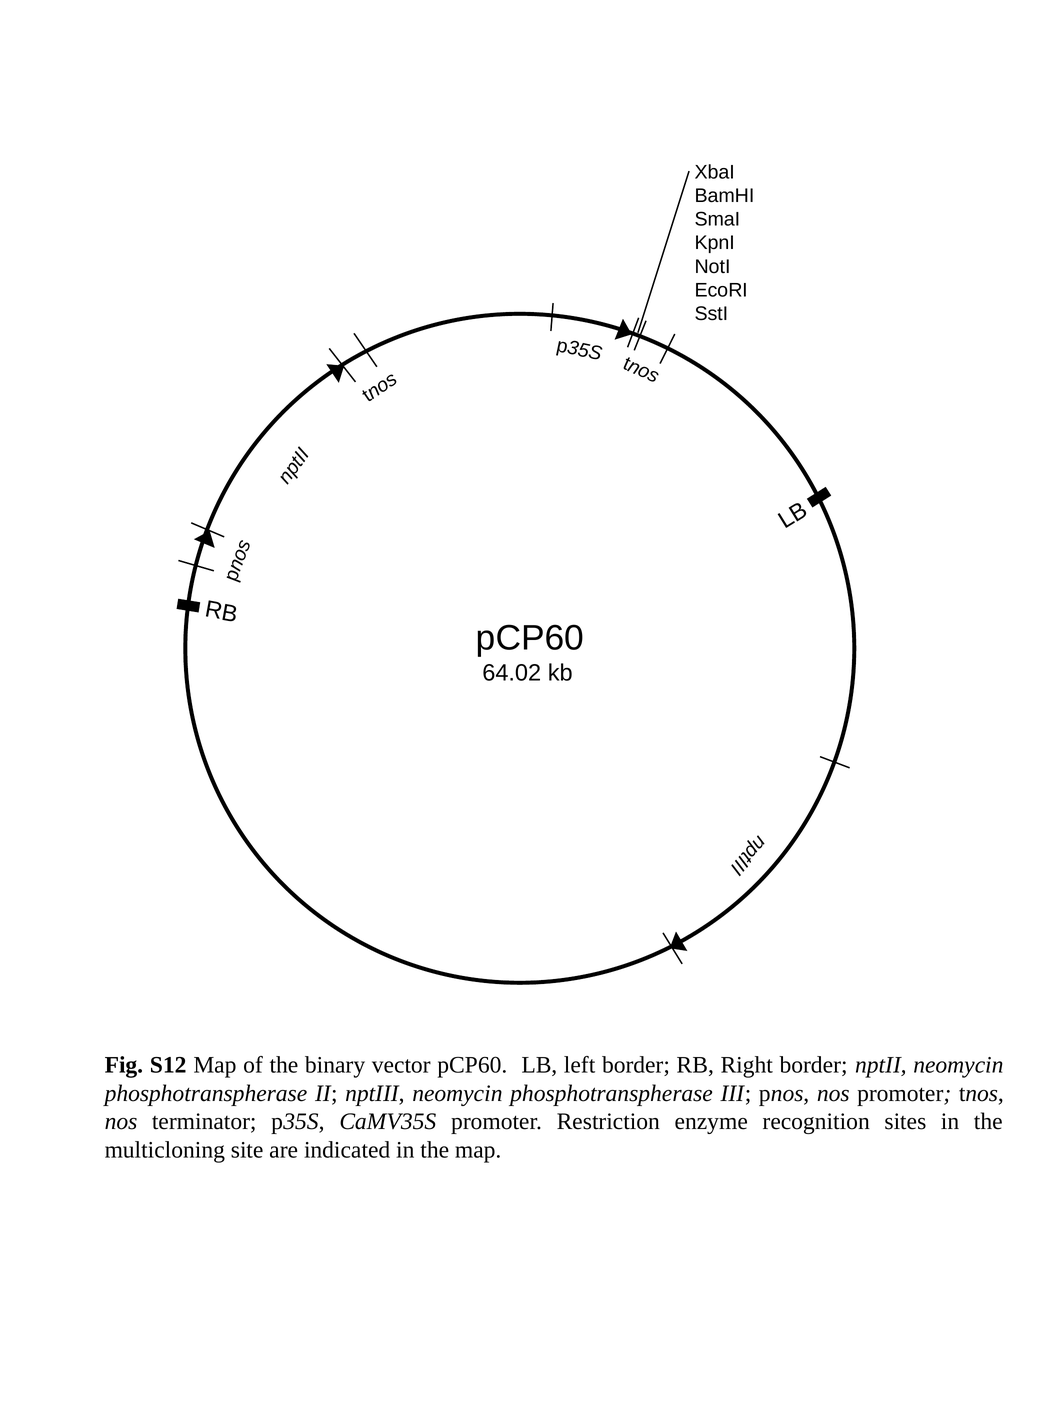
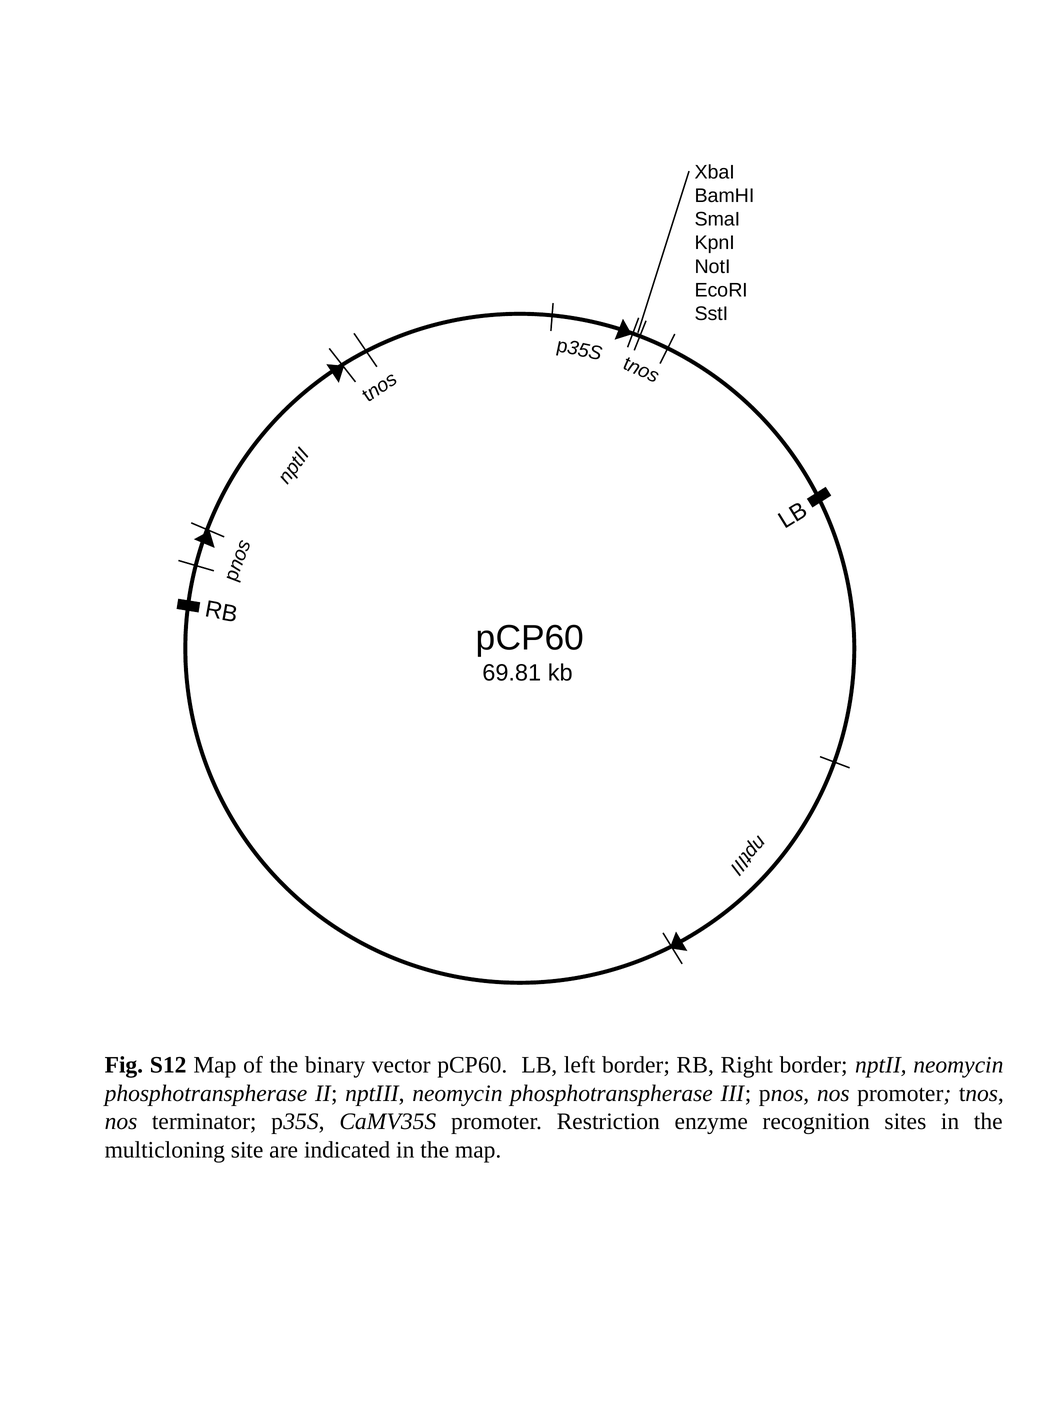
64.02: 64.02 -> 69.81
